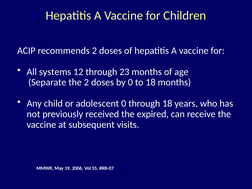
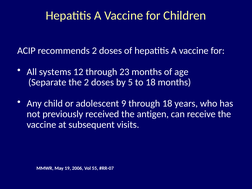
by 0: 0 -> 5
adolescent 0: 0 -> 9
expired: expired -> antigen
